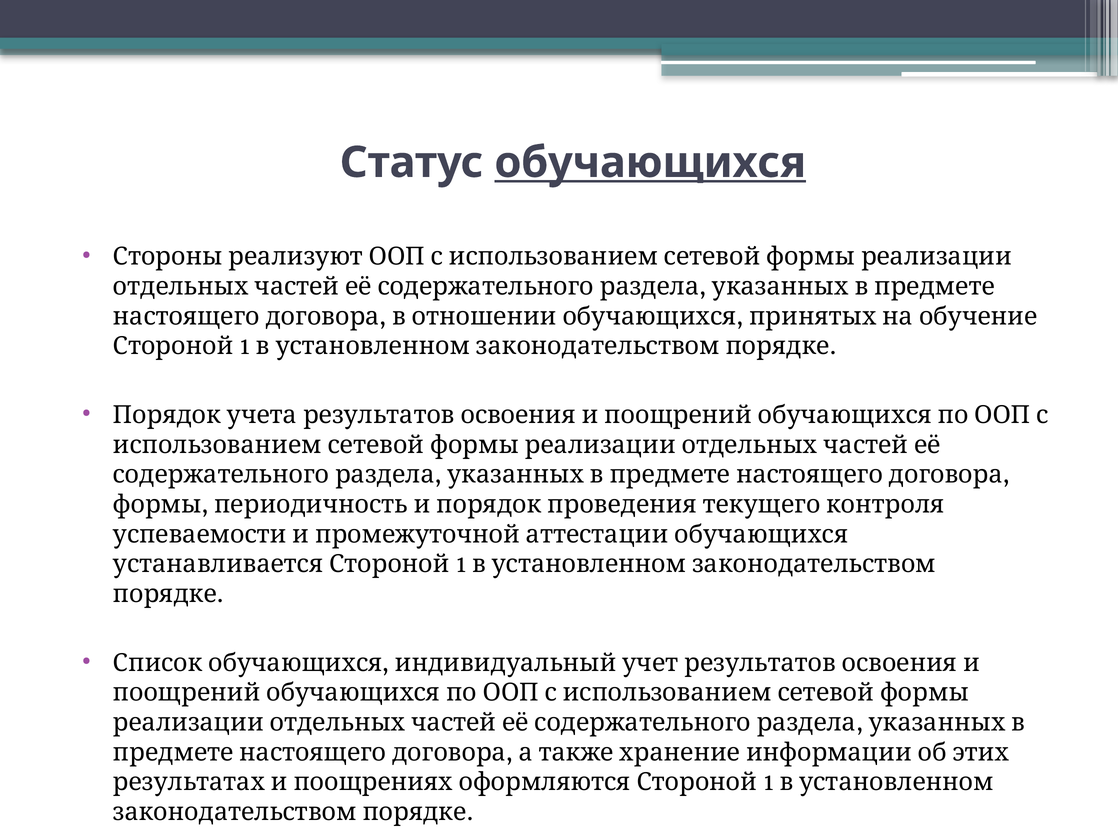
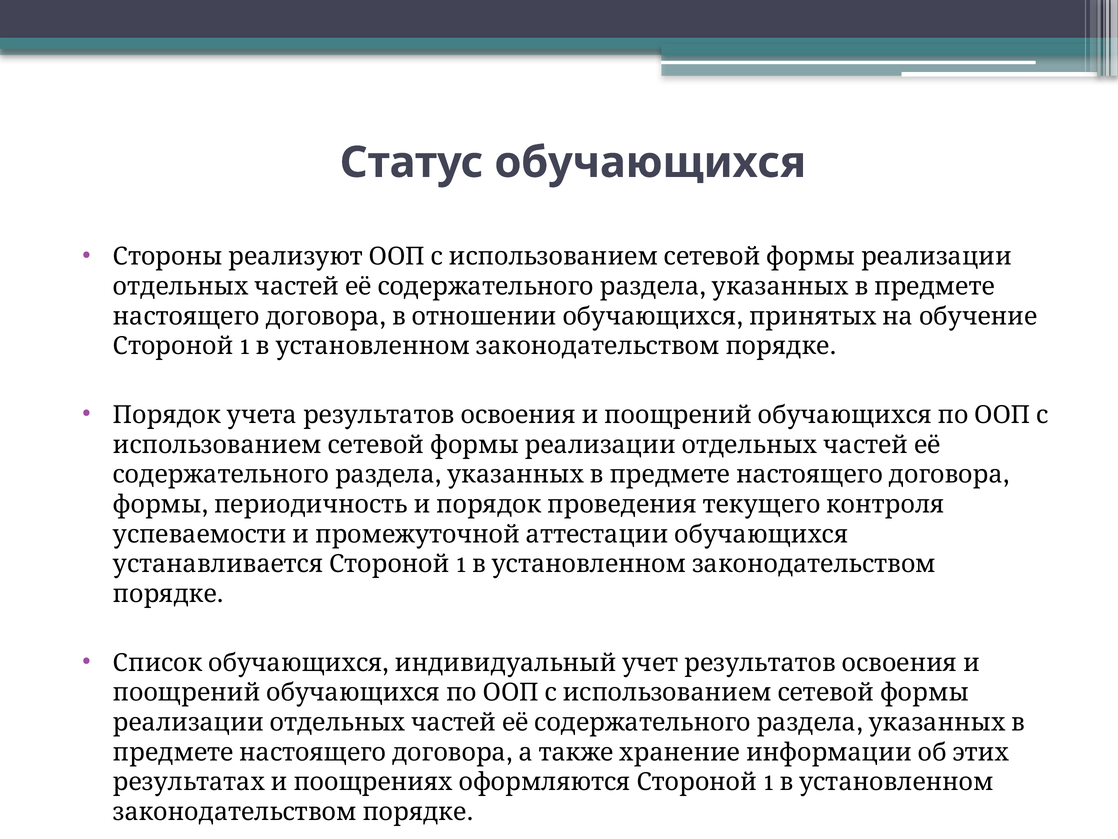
обучающихся underline: present -> none
